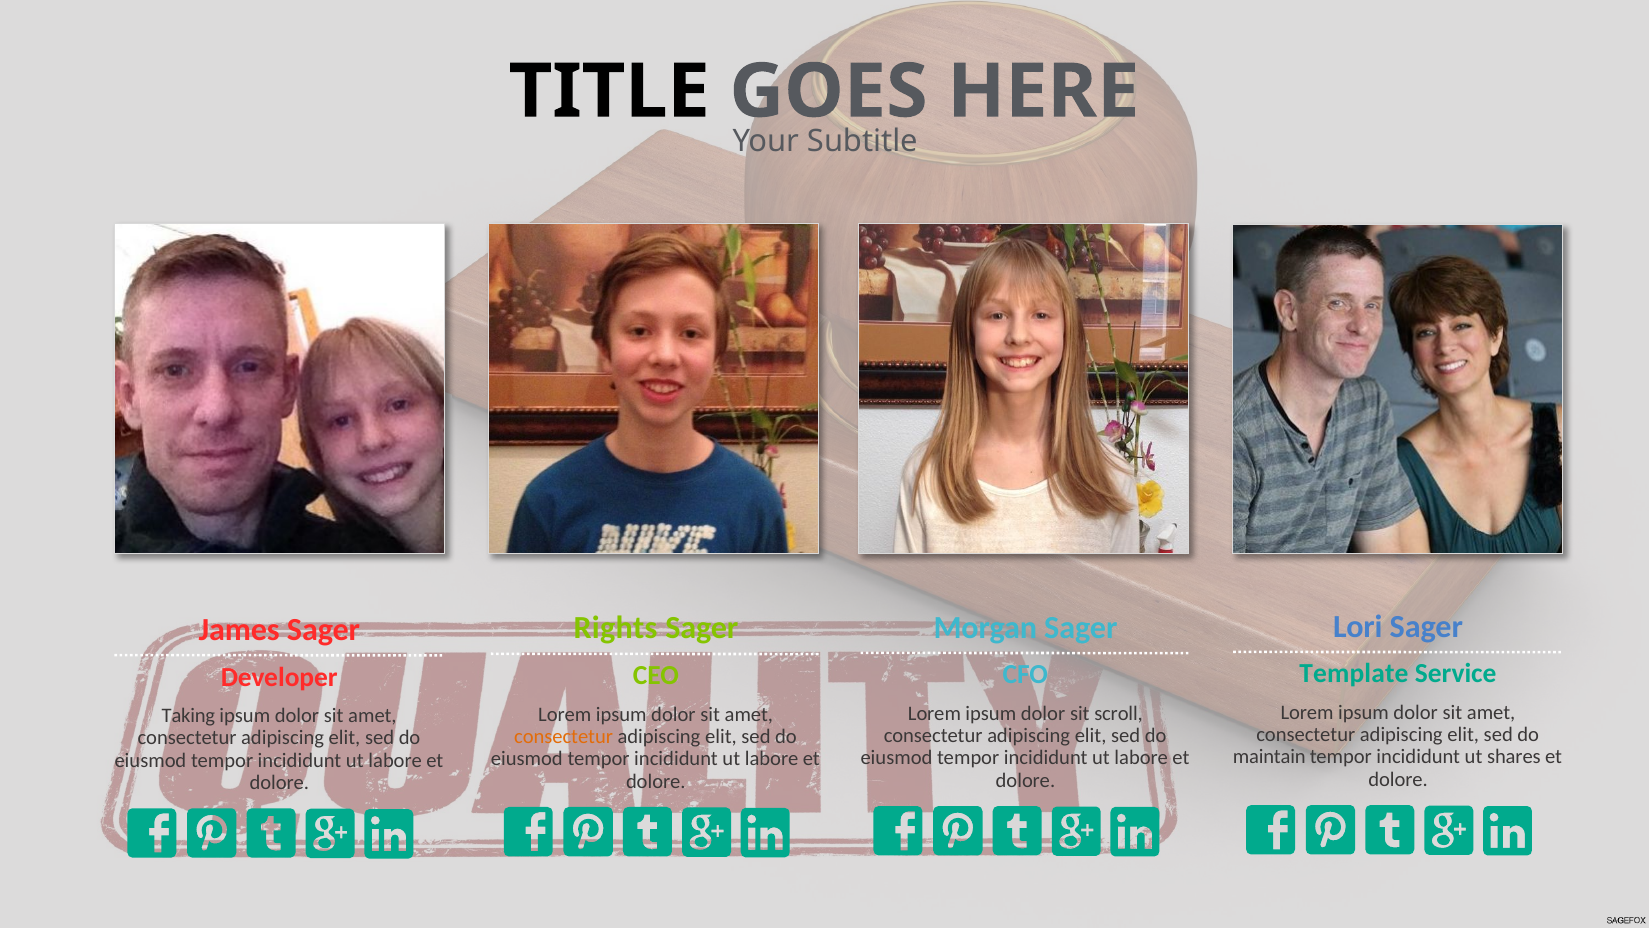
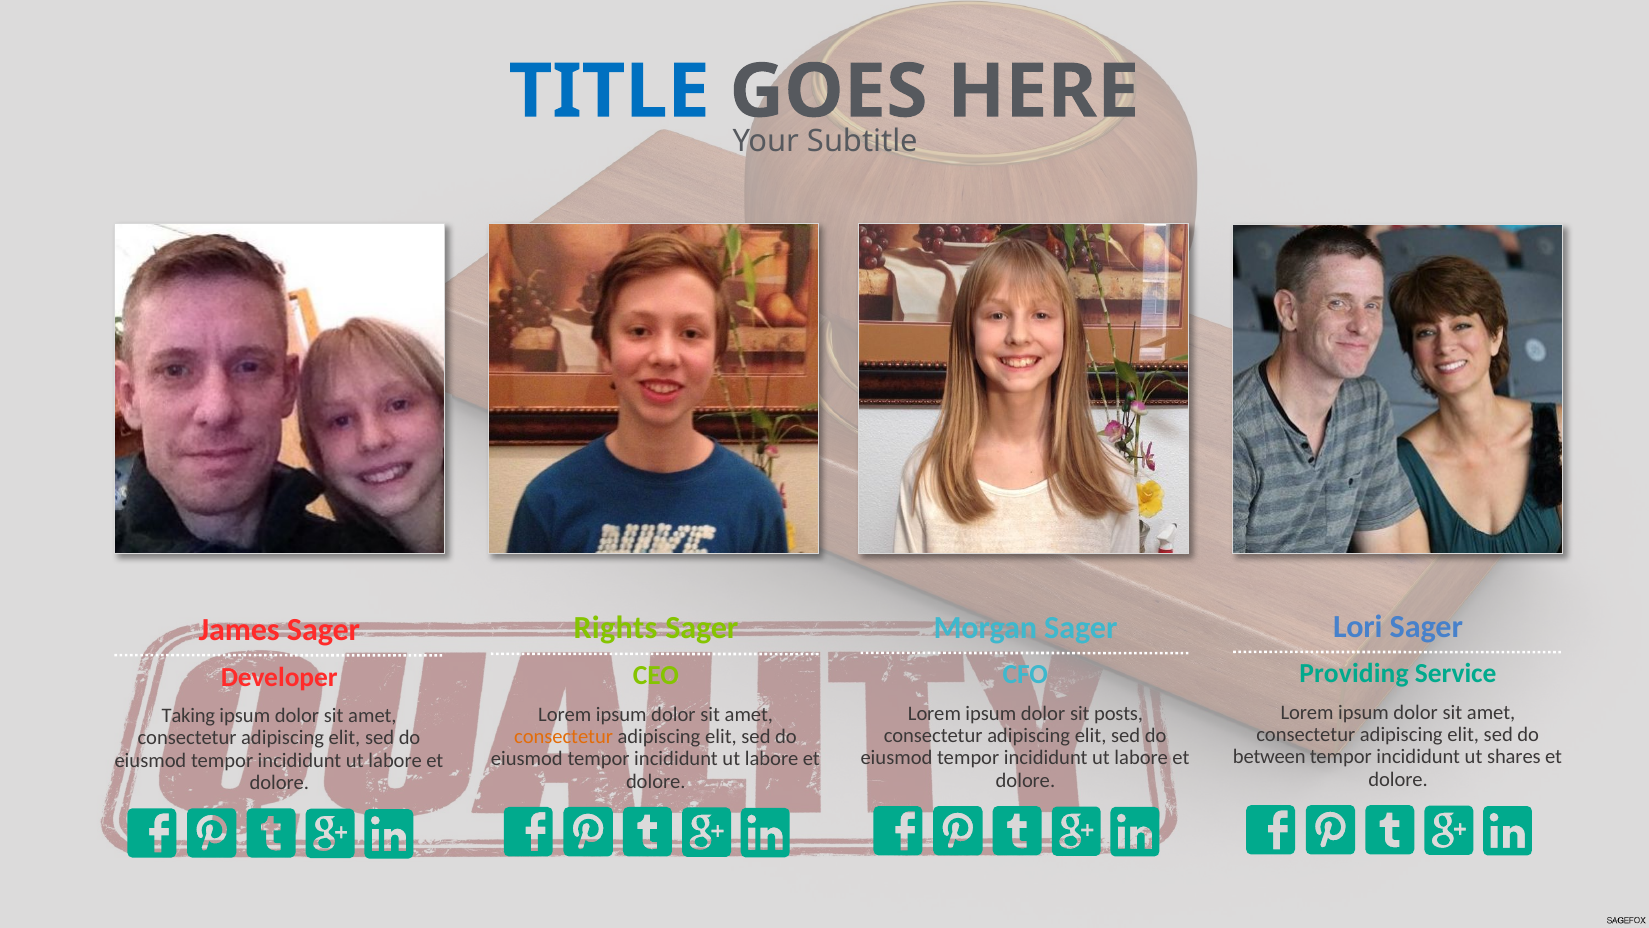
TITLE colour: black -> blue
Template: Template -> Providing
scroll: scroll -> posts
maintain: maintain -> between
